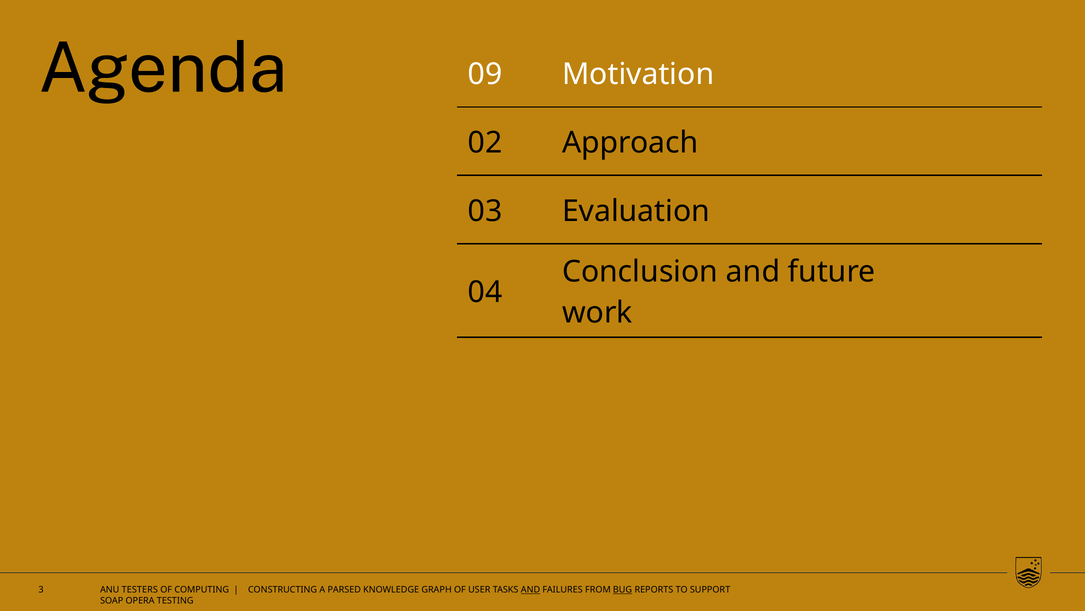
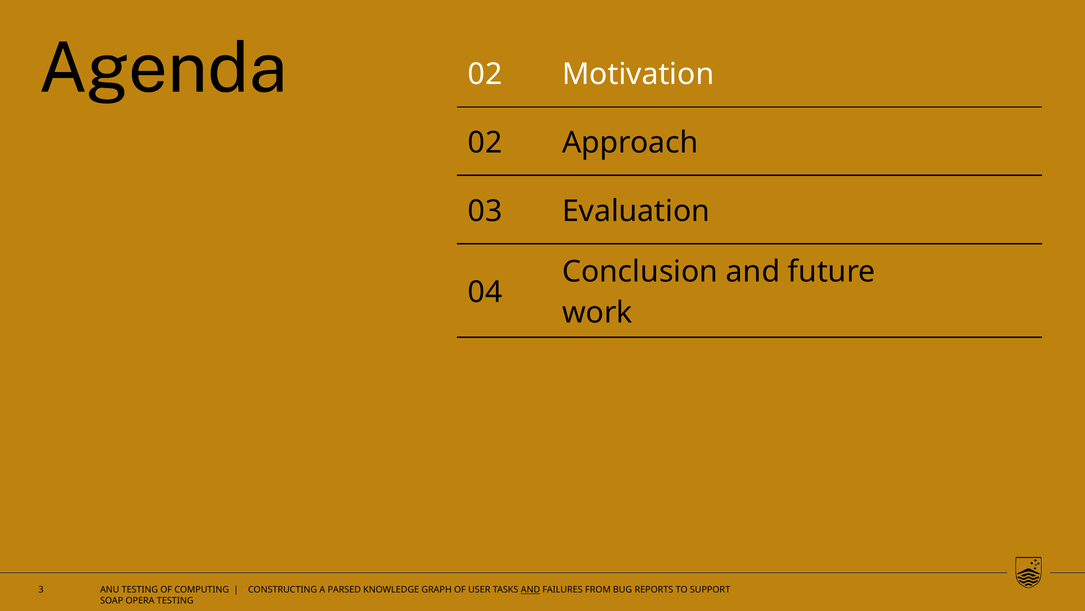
Agenda 09: 09 -> 02
ANU TESTERS: TESTERS -> TESTING
BUG underline: present -> none
